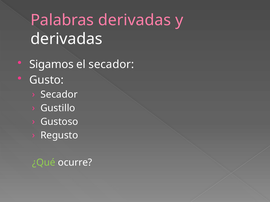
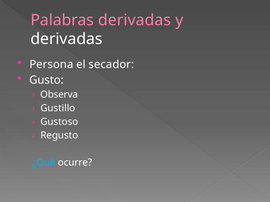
Sigamos: Sigamos -> Persona
Secador at (59, 95): Secador -> Observa
¿Qué colour: light green -> light blue
